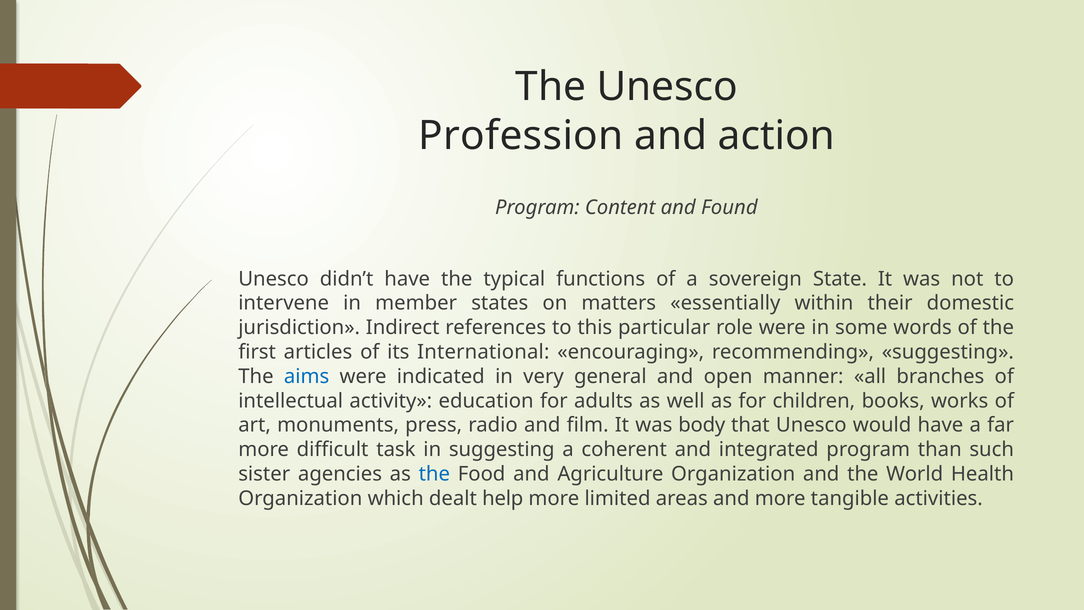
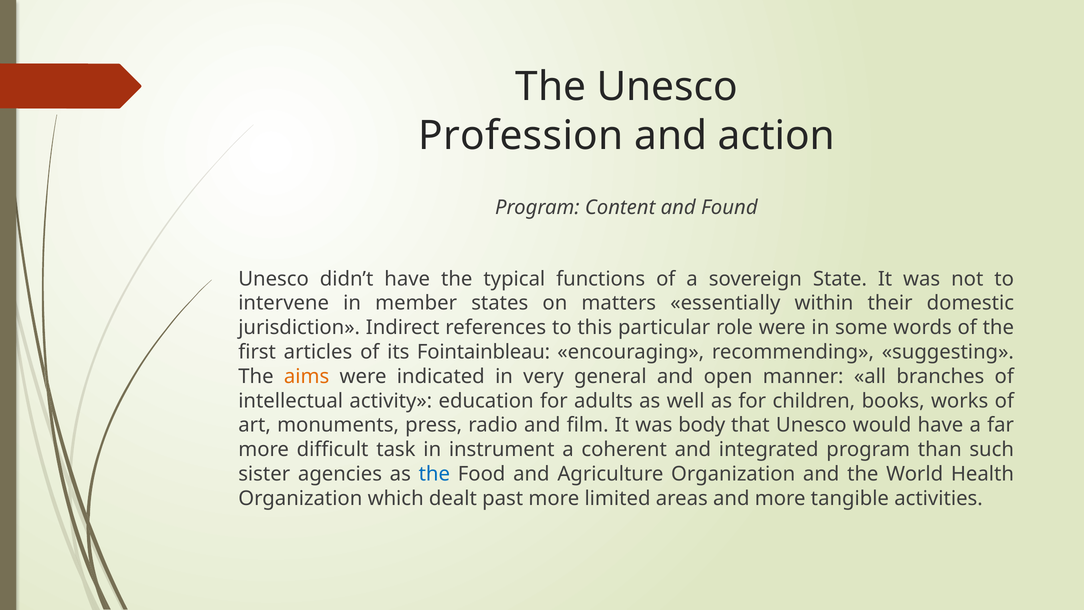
International: International -> Fointainbleau
aims colour: blue -> orange
in suggesting: suggesting -> instrument
help: help -> past
